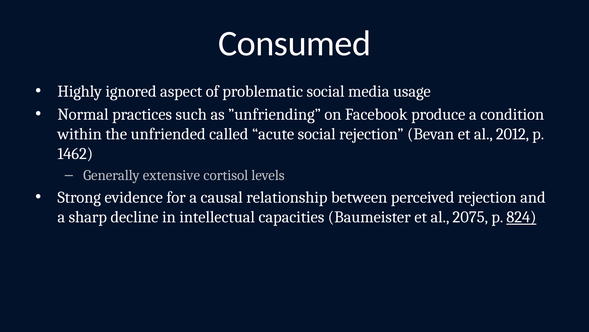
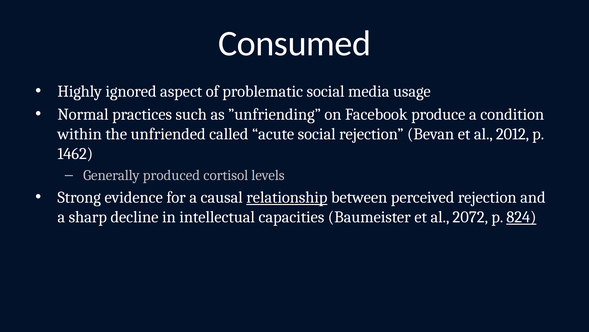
extensive: extensive -> produced
relationship underline: none -> present
2075: 2075 -> 2072
